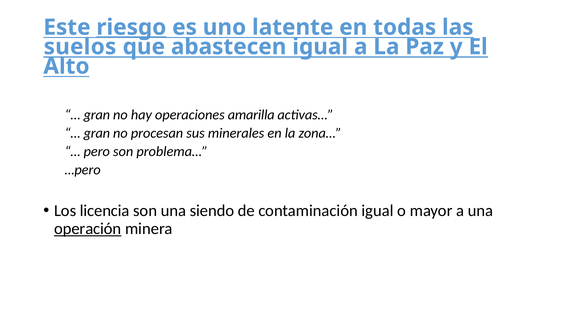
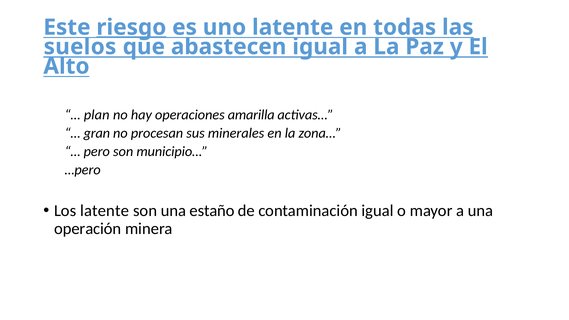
gran at (97, 115): gran -> plan
problema…: problema… -> municipio…
Los licencia: licencia -> latente
siendo: siendo -> estaño
operación underline: present -> none
